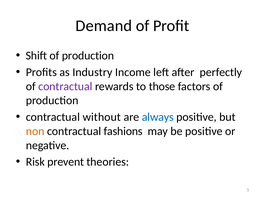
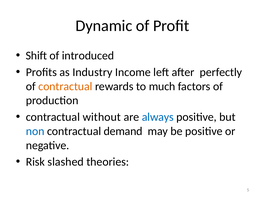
Demand: Demand -> Dynamic
production at (88, 56): production -> introduced
contractual at (65, 86) colour: purple -> orange
those: those -> much
non colour: orange -> blue
fashions: fashions -> demand
prevent: prevent -> slashed
